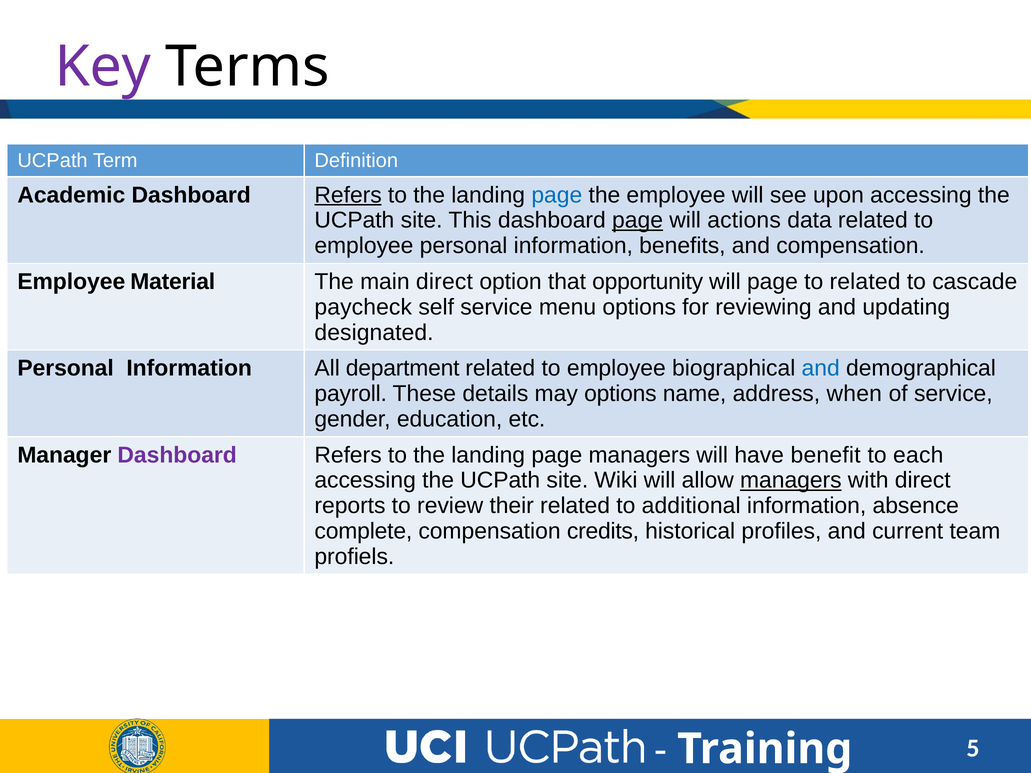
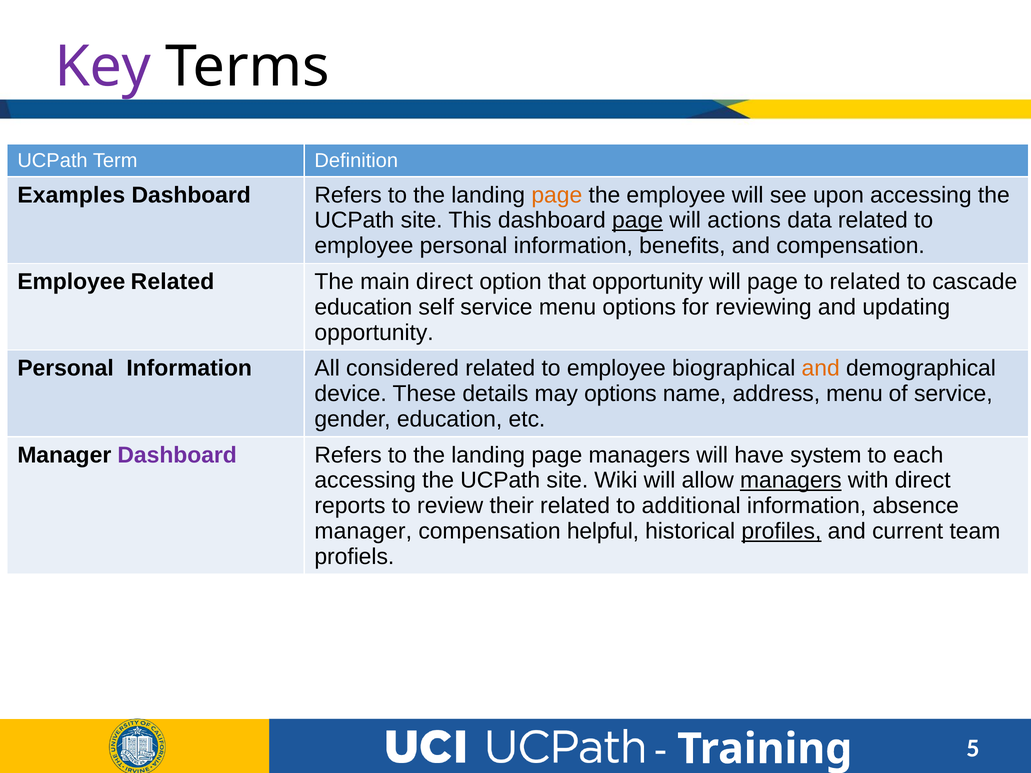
Academic: Academic -> Examples
Refers at (348, 195) underline: present -> none
page at (557, 195) colour: blue -> orange
Employee Material: Material -> Related
paycheck at (363, 307): paycheck -> education
designated at (374, 333): designated -> opportunity
department: department -> considered
and at (821, 368) colour: blue -> orange
payroll: payroll -> device
address when: when -> menu
benefit: benefit -> system
complete at (363, 531): complete -> manager
credits: credits -> helpful
profiles underline: none -> present
